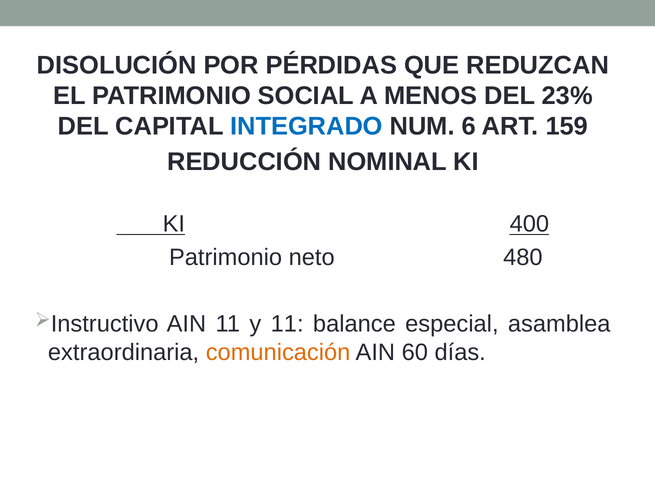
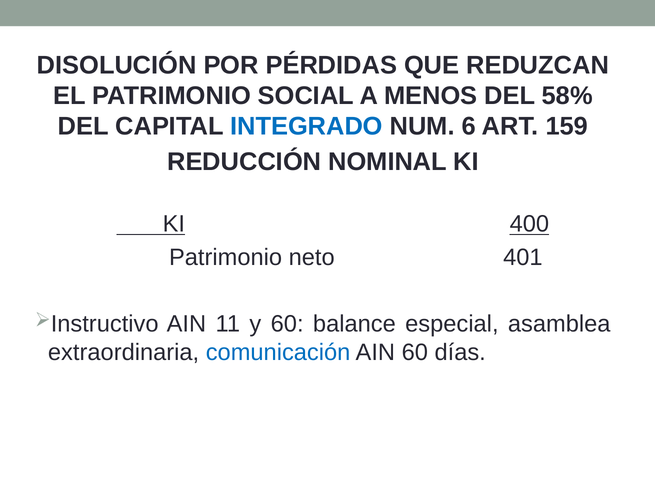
23%: 23% -> 58%
480: 480 -> 401
y 11: 11 -> 60
comunicación colour: orange -> blue
